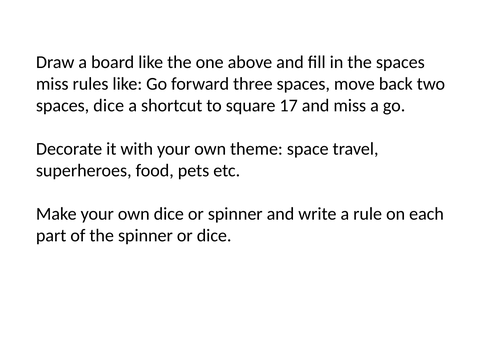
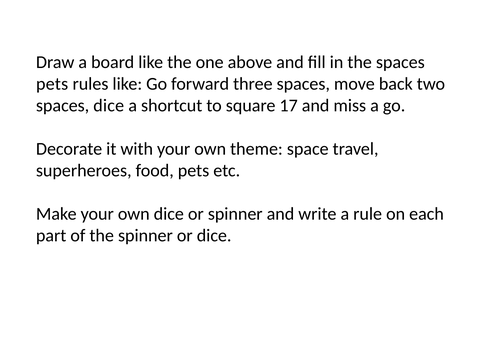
miss at (52, 84): miss -> pets
